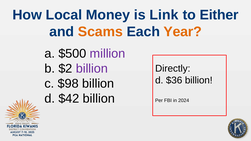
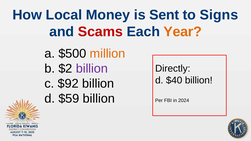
Link: Link -> Sent
Either: Either -> Signs
Scams colour: orange -> red
million colour: purple -> orange
$36: $36 -> $40
$98: $98 -> $92
$42: $42 -> $59
